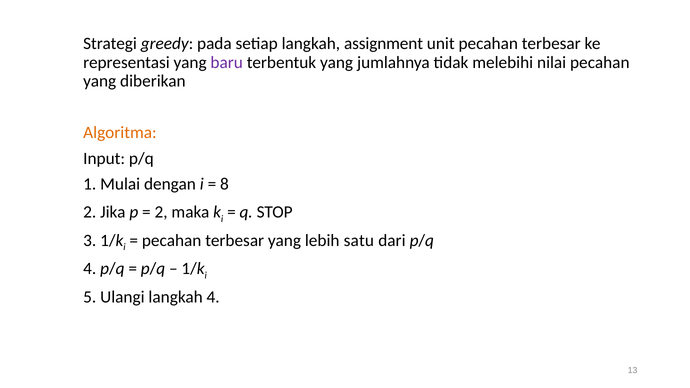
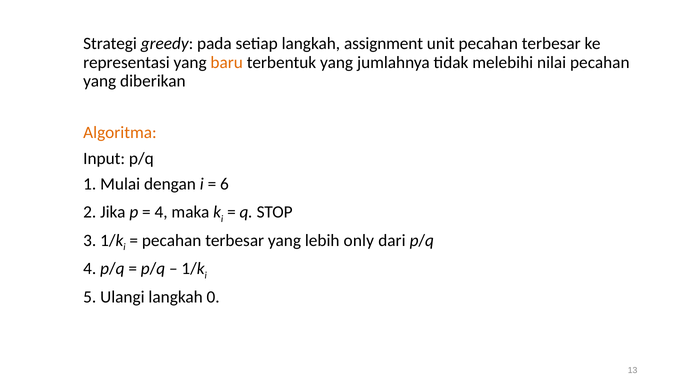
baru colour: purple -> orange
8: 8 -> 6
2 at (161, 212): 2 -> 4
satu: satu -> only
langkah 4: 4 -> 0
